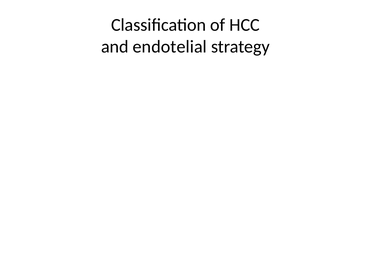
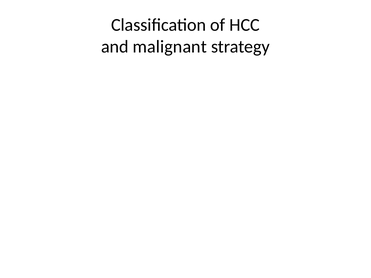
endotelial: endotelial -> malignant
